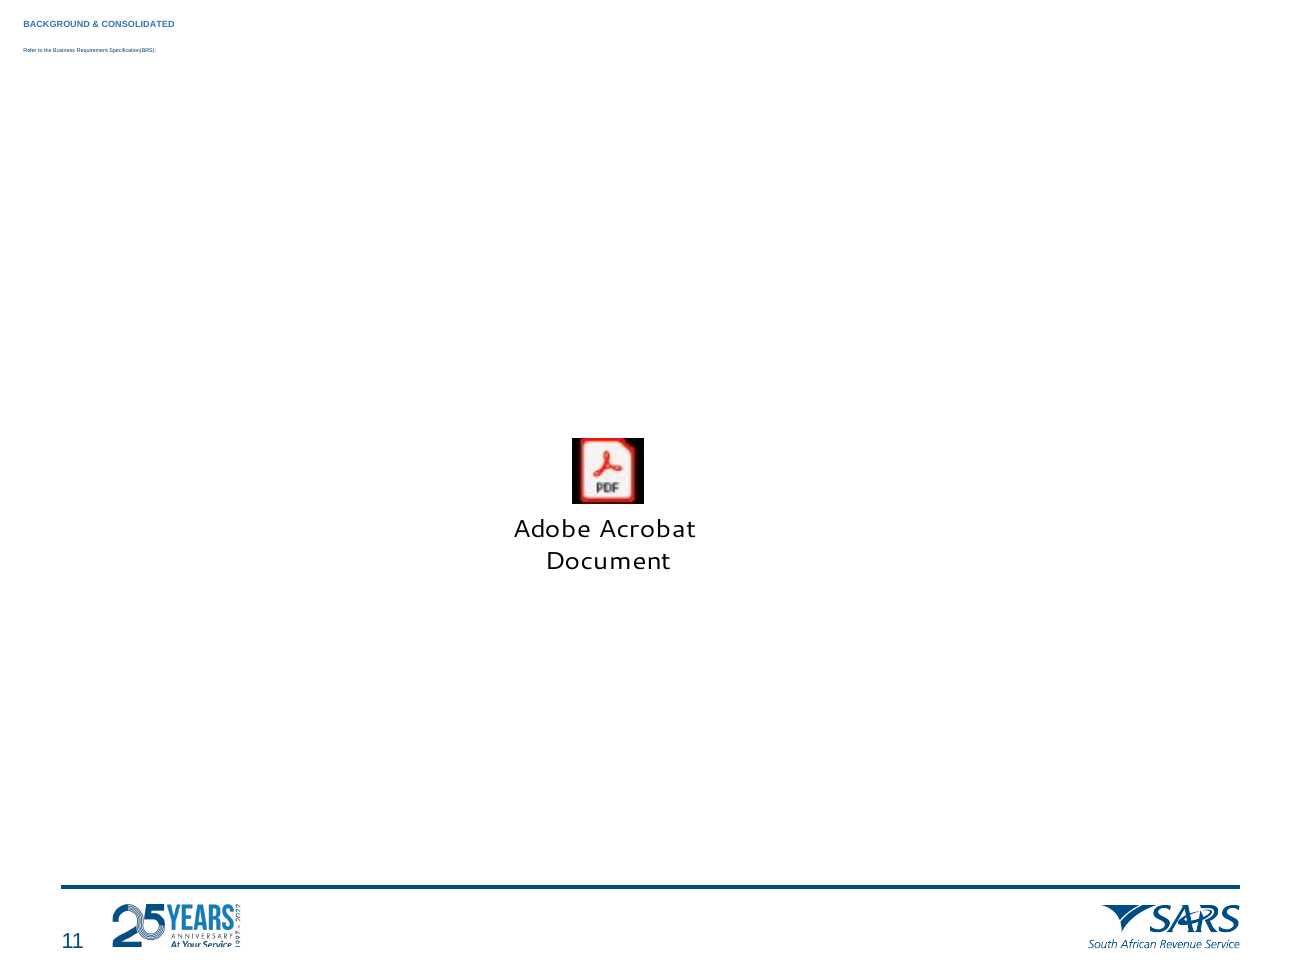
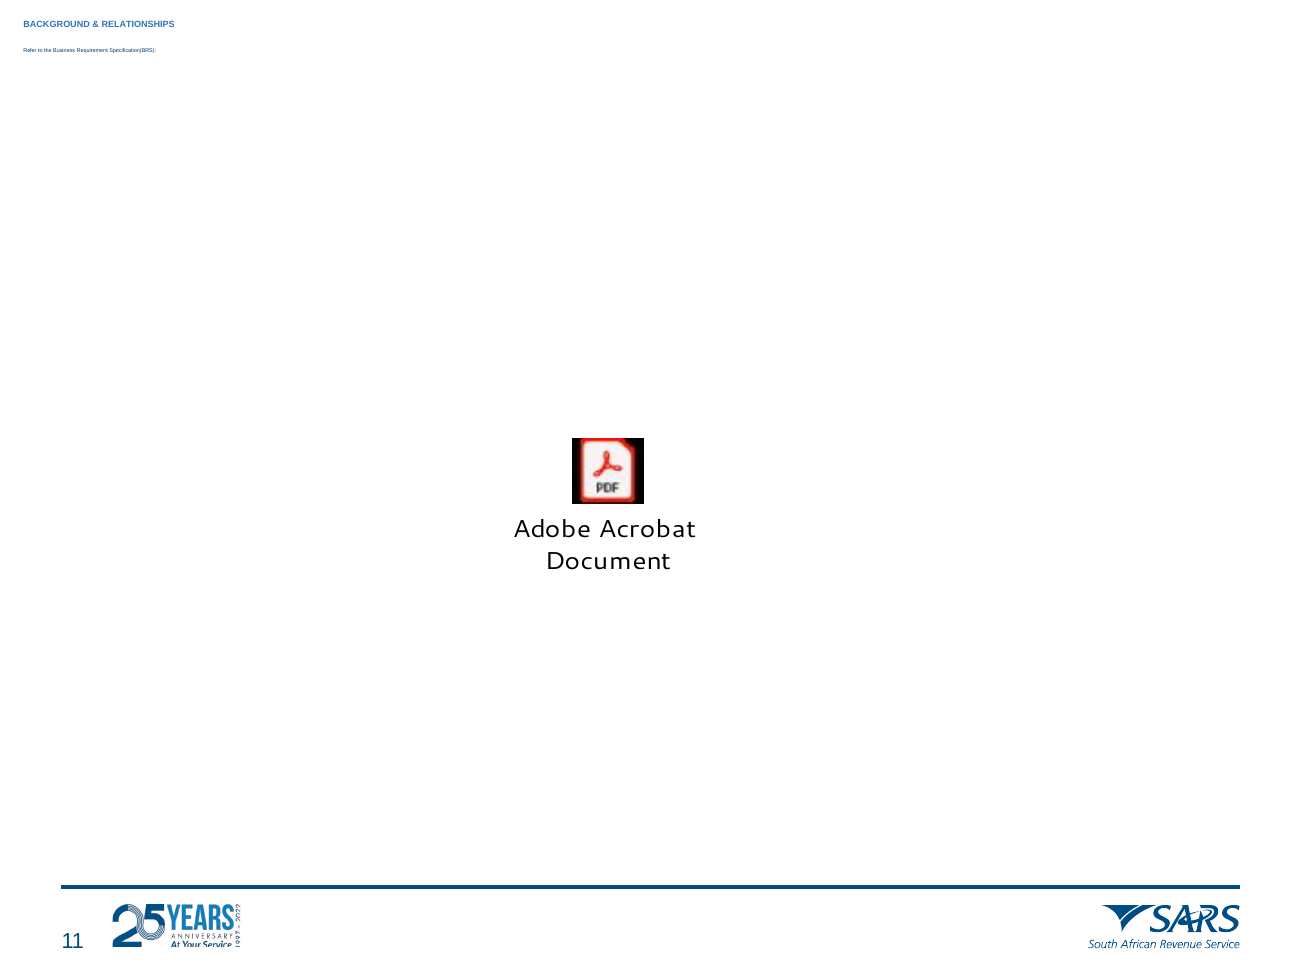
CONSOLIDATED: CONSOLIDATED -> RELATIONSHIPS
